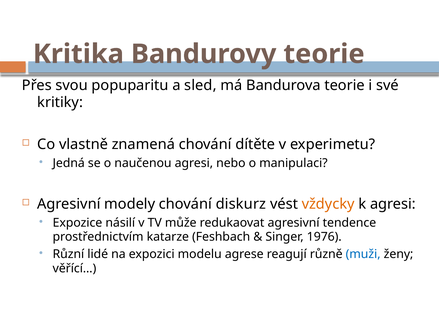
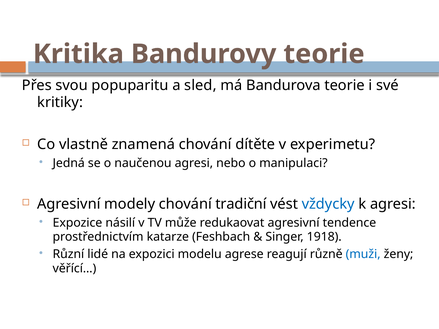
diskurz: diskurz -> tradiční
vždycky colour: orange -> blue
1976: 1976 -> 1918
